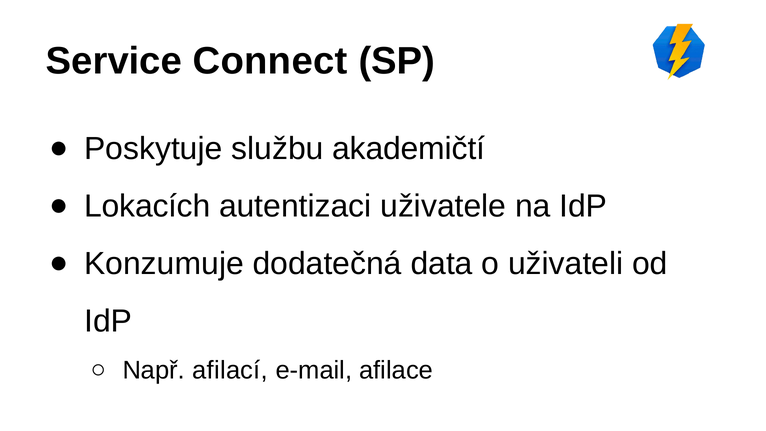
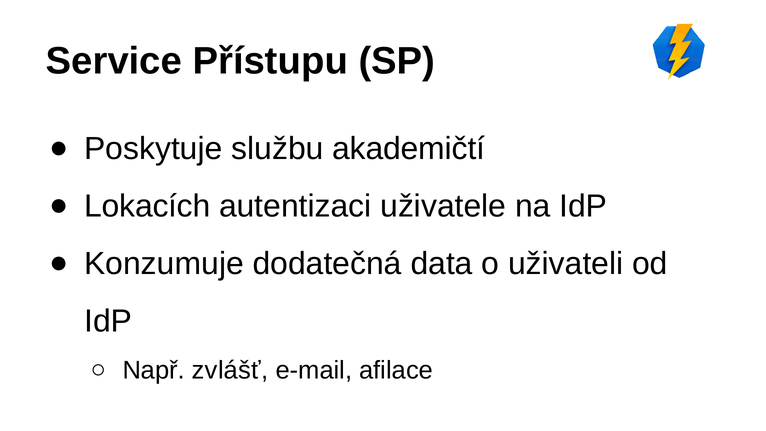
Connect: Connect -> Přístupu
afilací: afilací -> zvlášť
